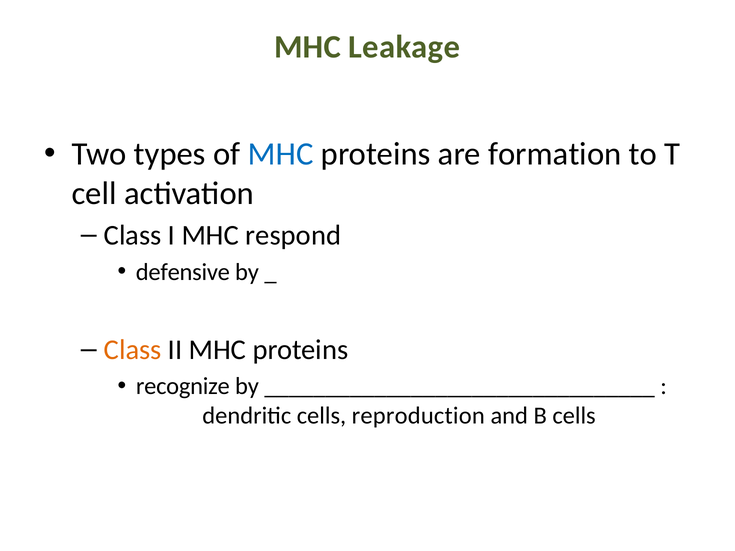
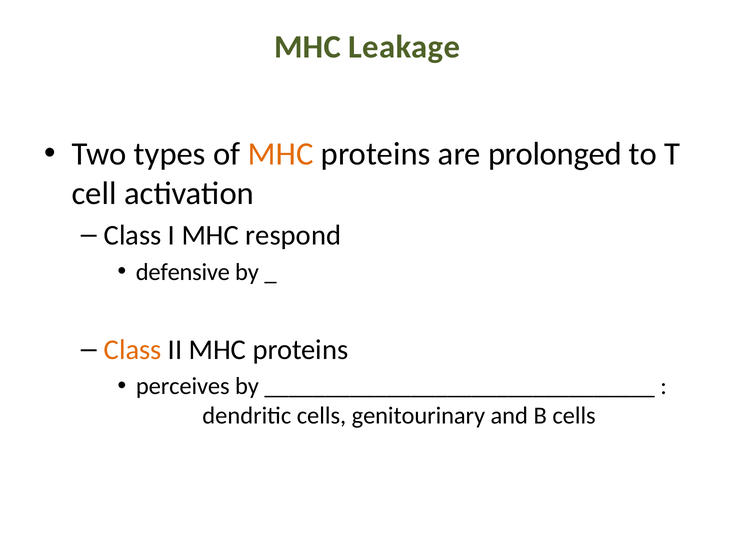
MHC at (281, 154) colour: blue -> orange
formation: formation -> prolonged
recognize: recognize -> perceives
reproduction: reproduction -> genitourinary
